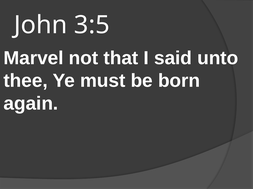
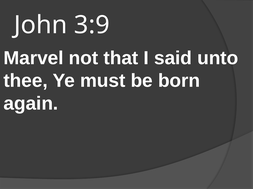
3:5: 3:5 -> 3:9
